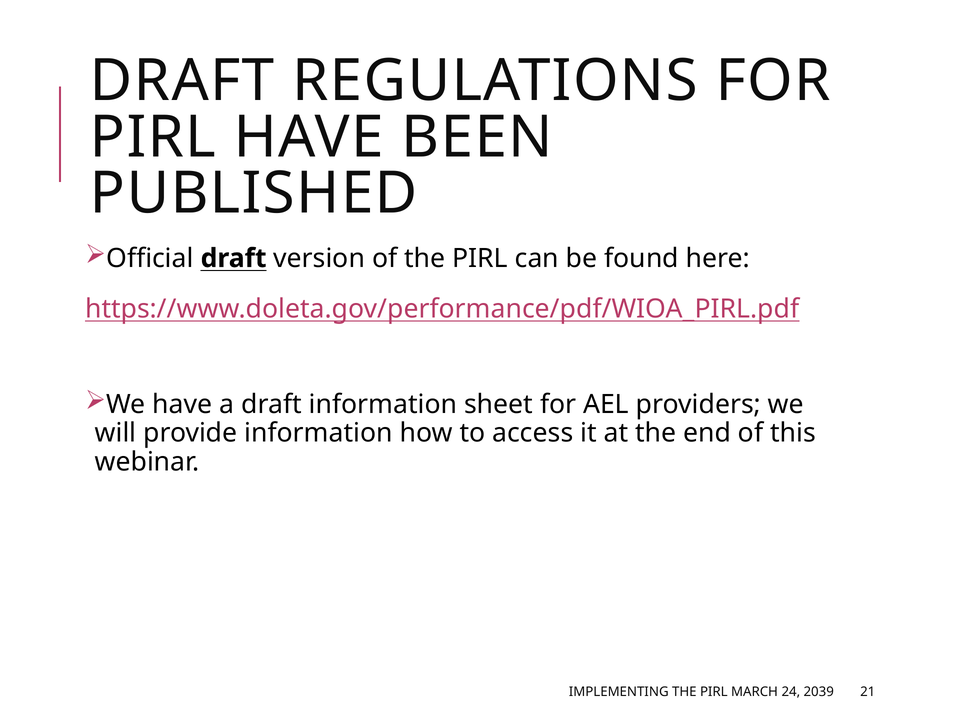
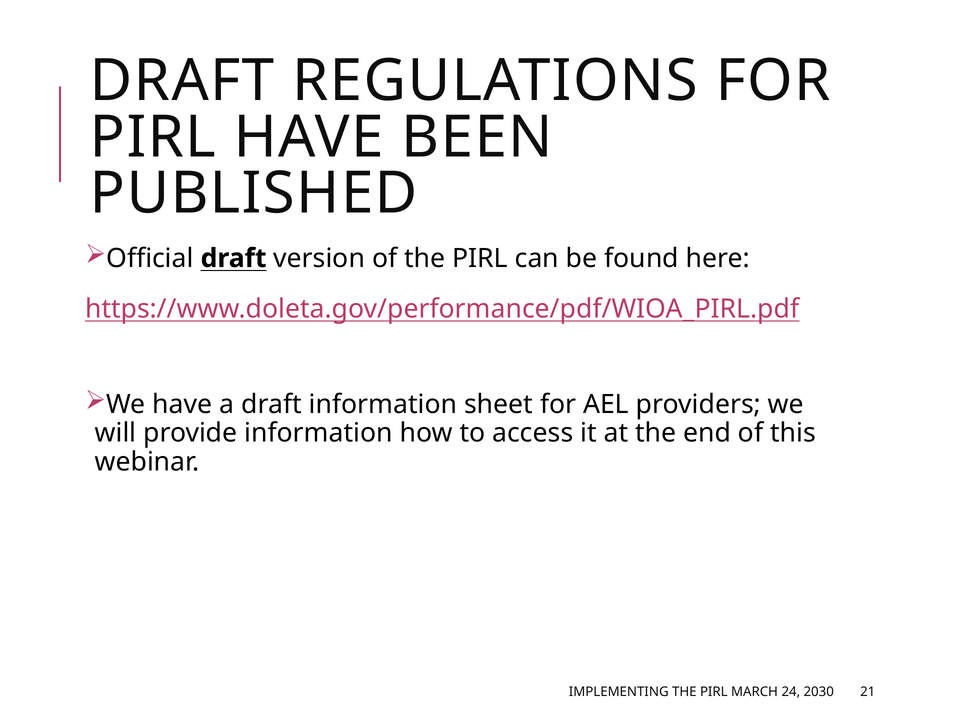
2039: 2039 -> 2030
